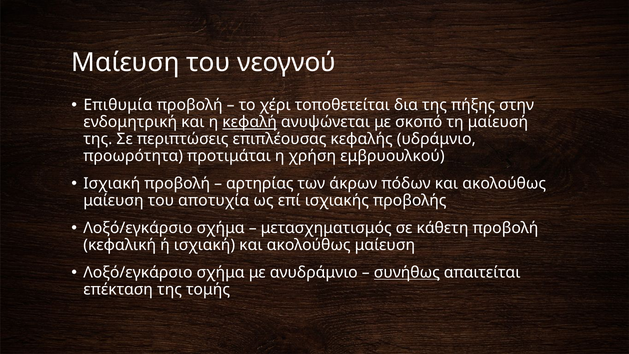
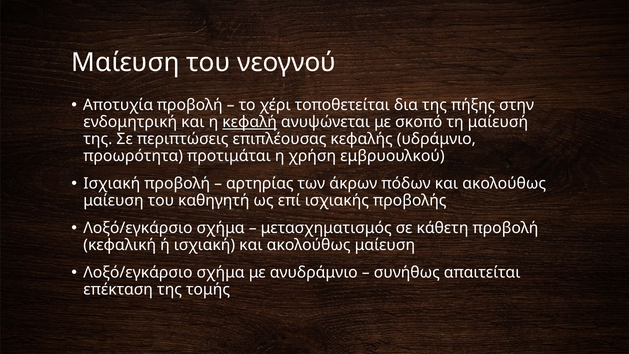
Επιθυμία: Επιθυμία -> Αποτυχία
αποτυχία: αποτυχία -> καθηγητή
συνήθως underline: present -> none
